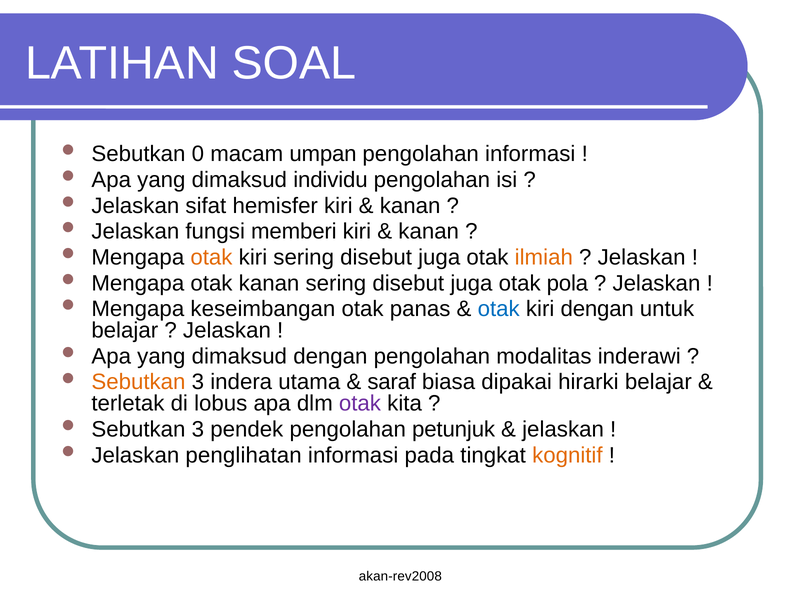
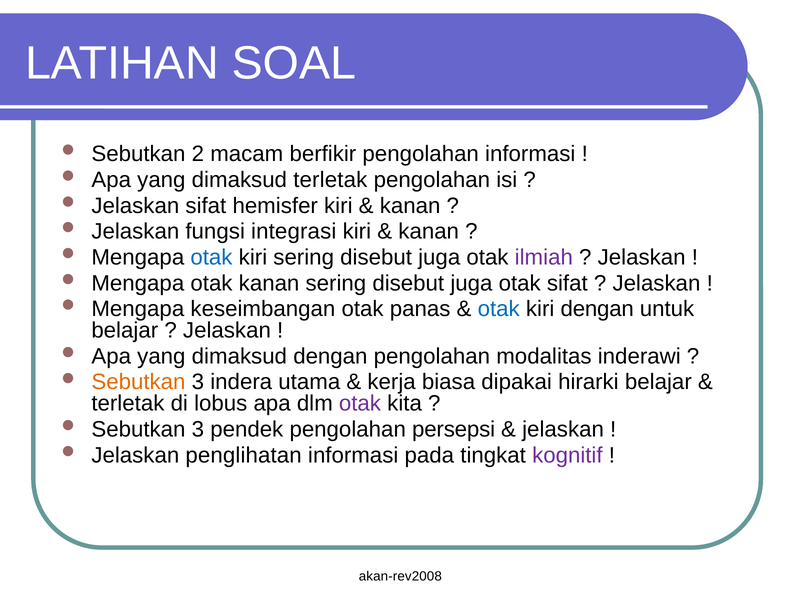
0: 0 -> 2
umpan: umpan -> berfikir
dimaksud individu: individu -> terletak
memberi: memberi -> integrasi
otak at (211, 257) colour: orange -> blue
ilmiah colour: orange -> purple
otak pola: pola -> sifat
saraf: saraf -> kerja
petunjuk: petunjuk -> persepsi
kognitif colour: orange -> purple
